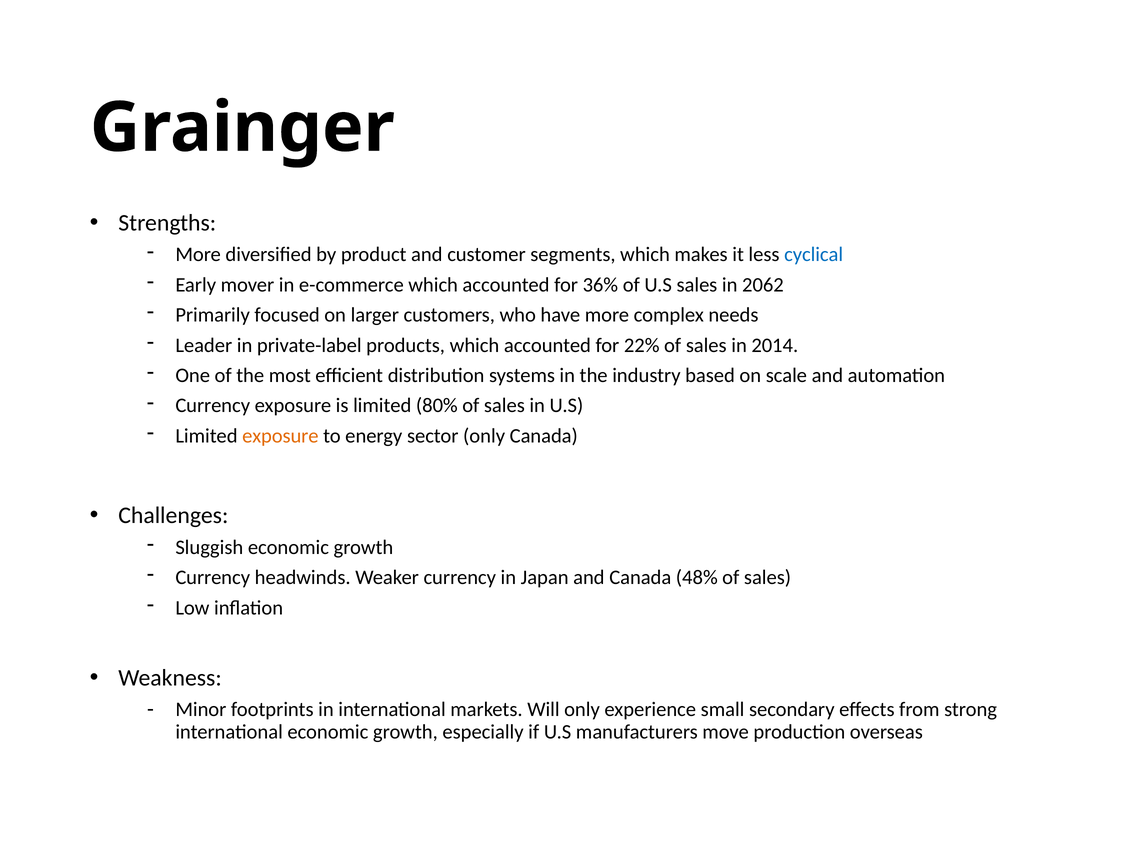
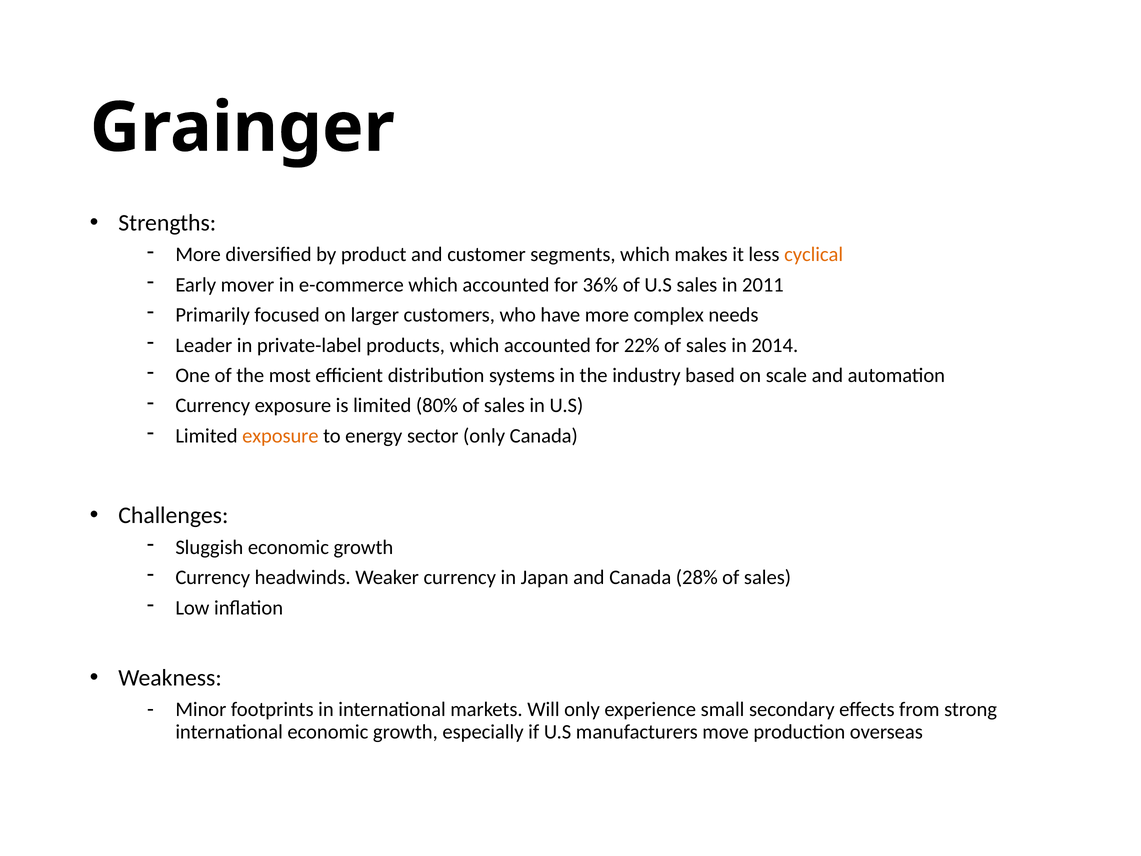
cyclical colour: blue -> orange
2062: 2062 -> 2011
48%: 48% -> 28%
